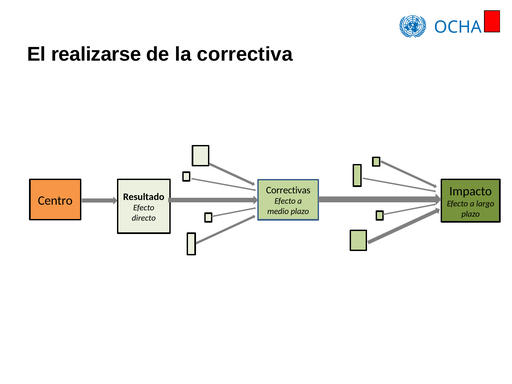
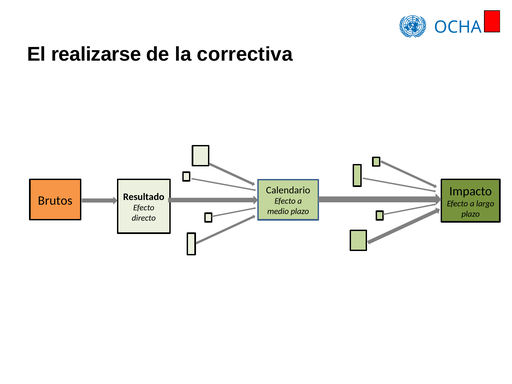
Correctivas: Correctivas -> Calendario
Centro: Centro -> Brutos
